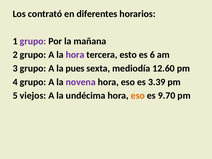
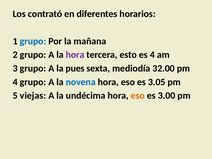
grupo at (33, 41) colour: purple -> blue
es 6: 6 -> 4
12.60: 12.60 -> 32.00
novena colour: purple -> blue
3.39: 3.39 -> 3.05
viejos: viejos -> viejas
9.70: 9.70 -> 3.00
